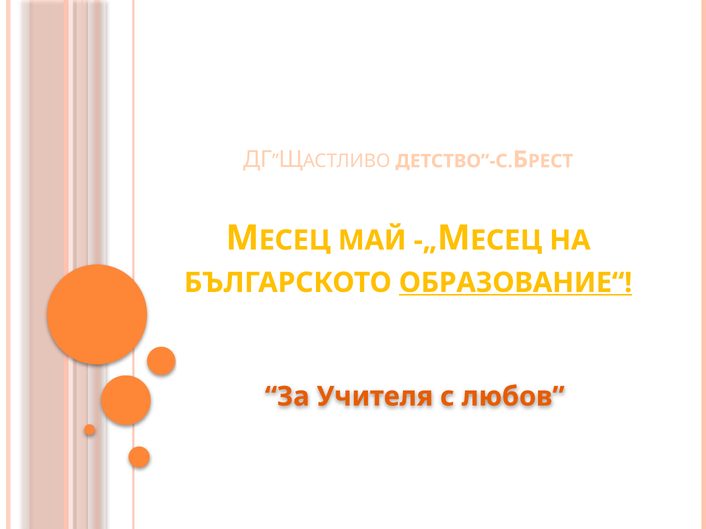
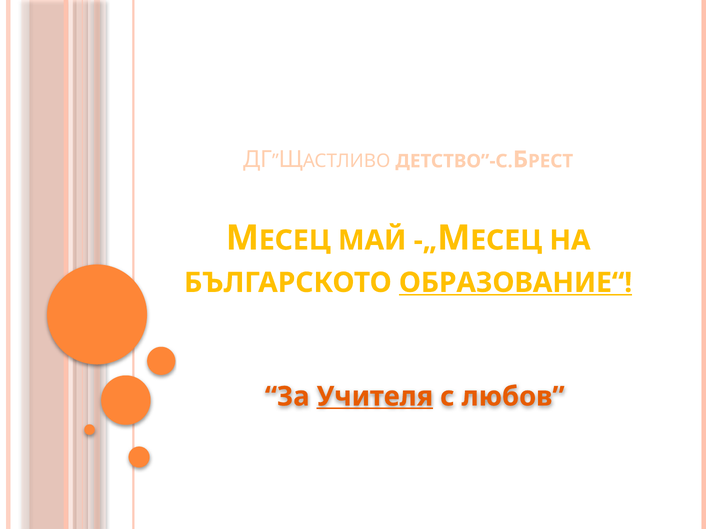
Учителя underline: none -> present
